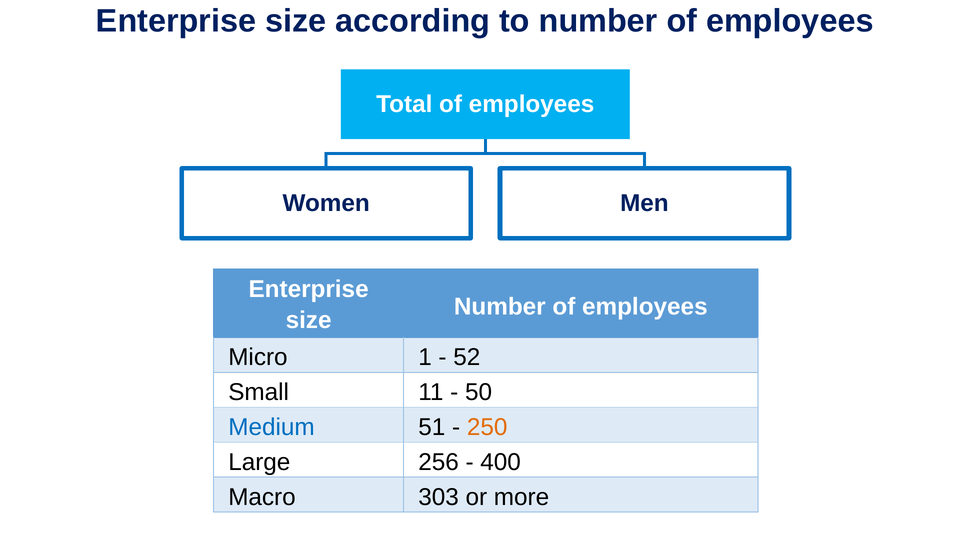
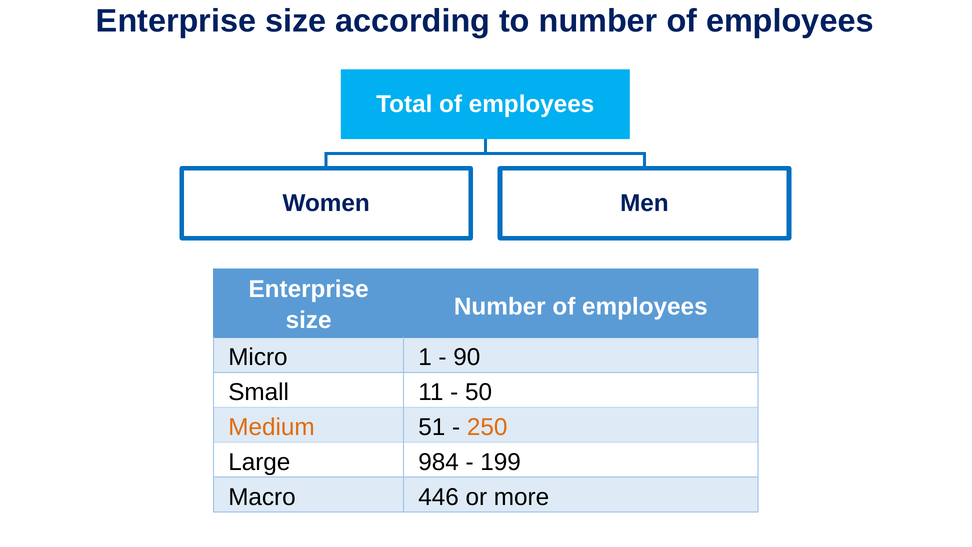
52: 52 -> 90
Medium colour: blue -> orange
256: 256 -> 984
400: 400 -> 199
303: 303 -> 446
